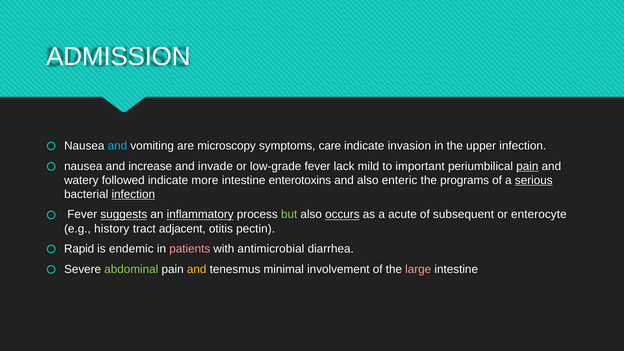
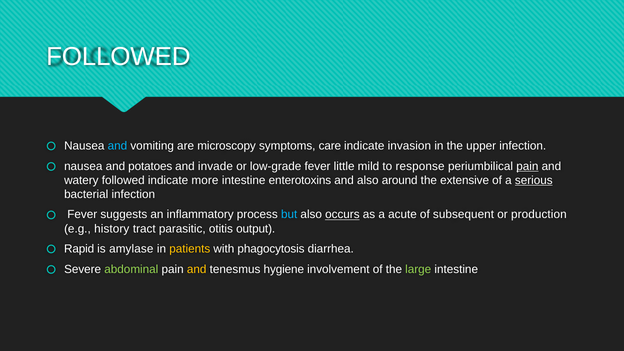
ADMISSION at (118, 56): ADMISSION -> FOLLOWED
increase: increase -> potatoes
lack: lack -> little
important: important -> response
enteric: enteric -> around
programs: programs -> extensive
infection at (133, 194) underline: present -> none
suggests underline: present -> none
inflammatory underline: present -> none
but colour: light green -> light blue
enterocyte: enterocyte -> production
adjacent: adjacent -> parasitic
pectin: pectin -> output
endemic: endemic -> amylase
patients colour: pink -> yellow
antimicrobial: antimicrobial -> phagocytosis
minimal: minimal -> hygiene
large colour: pink -> light green
